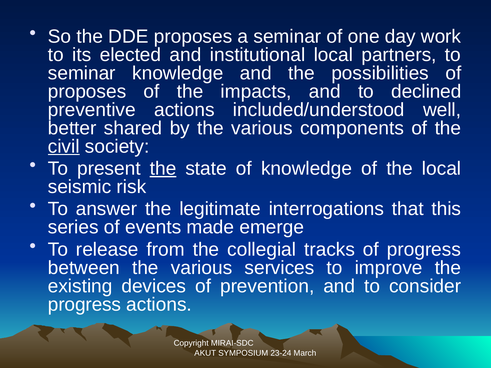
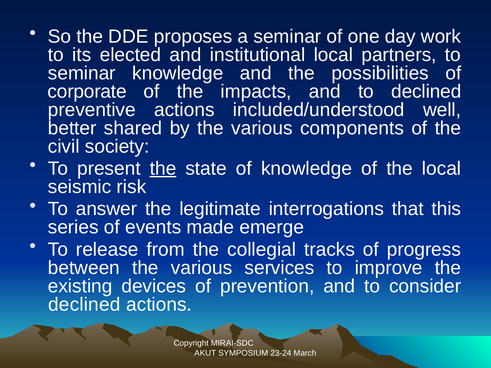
proposes at (87, 91): proposes -> corporate
civil underline: present -> none
progress at (84, 305): progress -> declined
